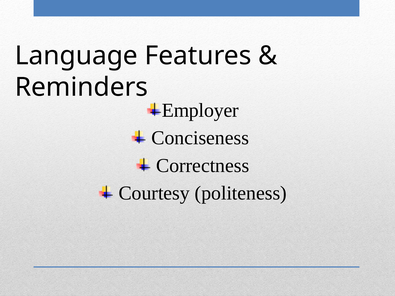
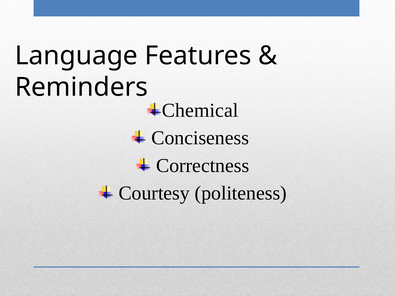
Employer: Employer -> Chemical
